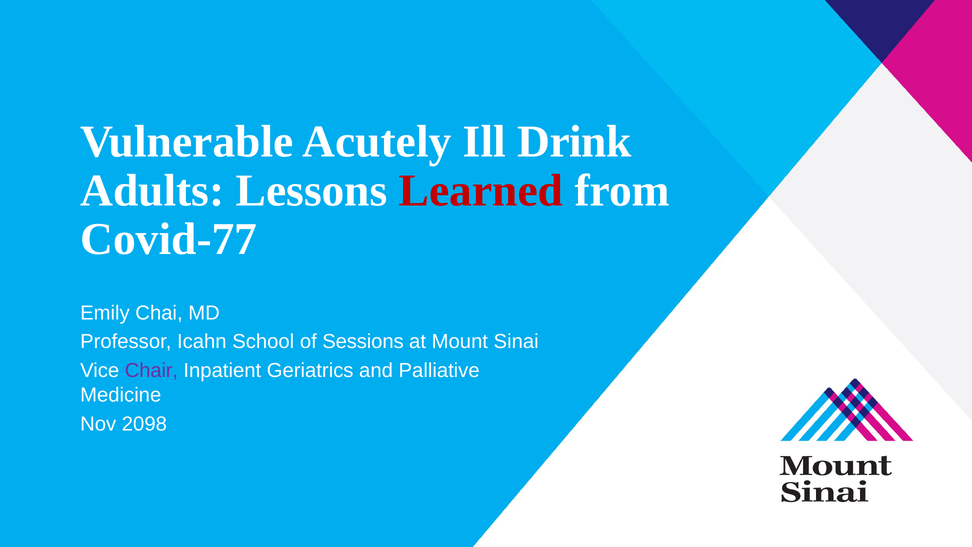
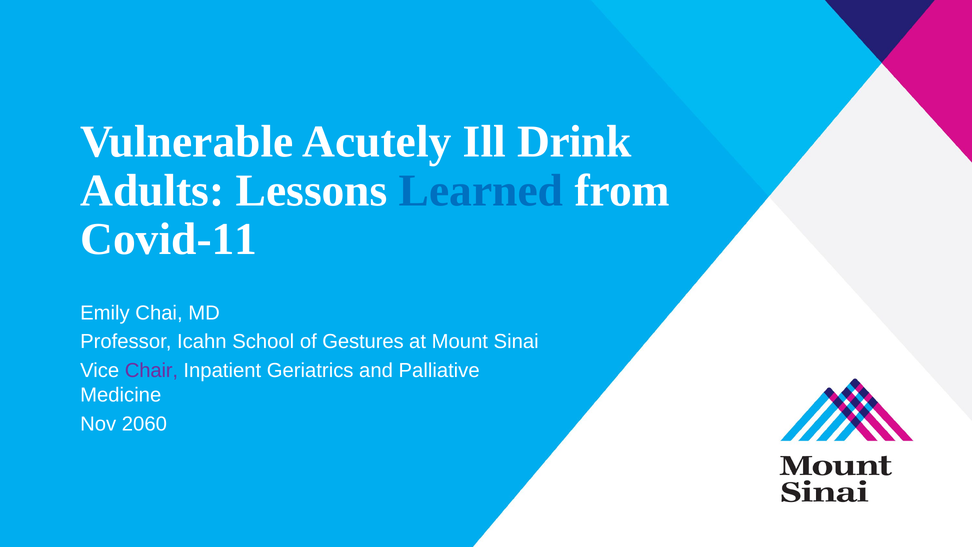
Learned colour: red -> blue
Covid-77: Covid-77 -> Covid-11
Sessions: Sessions -> Gestures
2098: 2098 -> 2060
